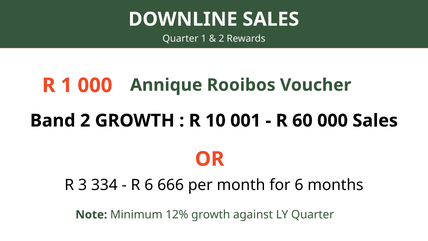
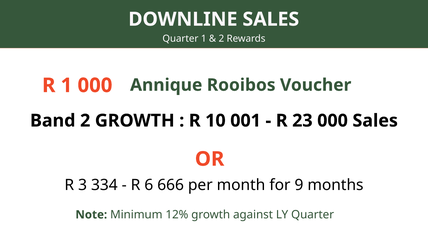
60: 60 -> 23
for 6: 6 -> 9
